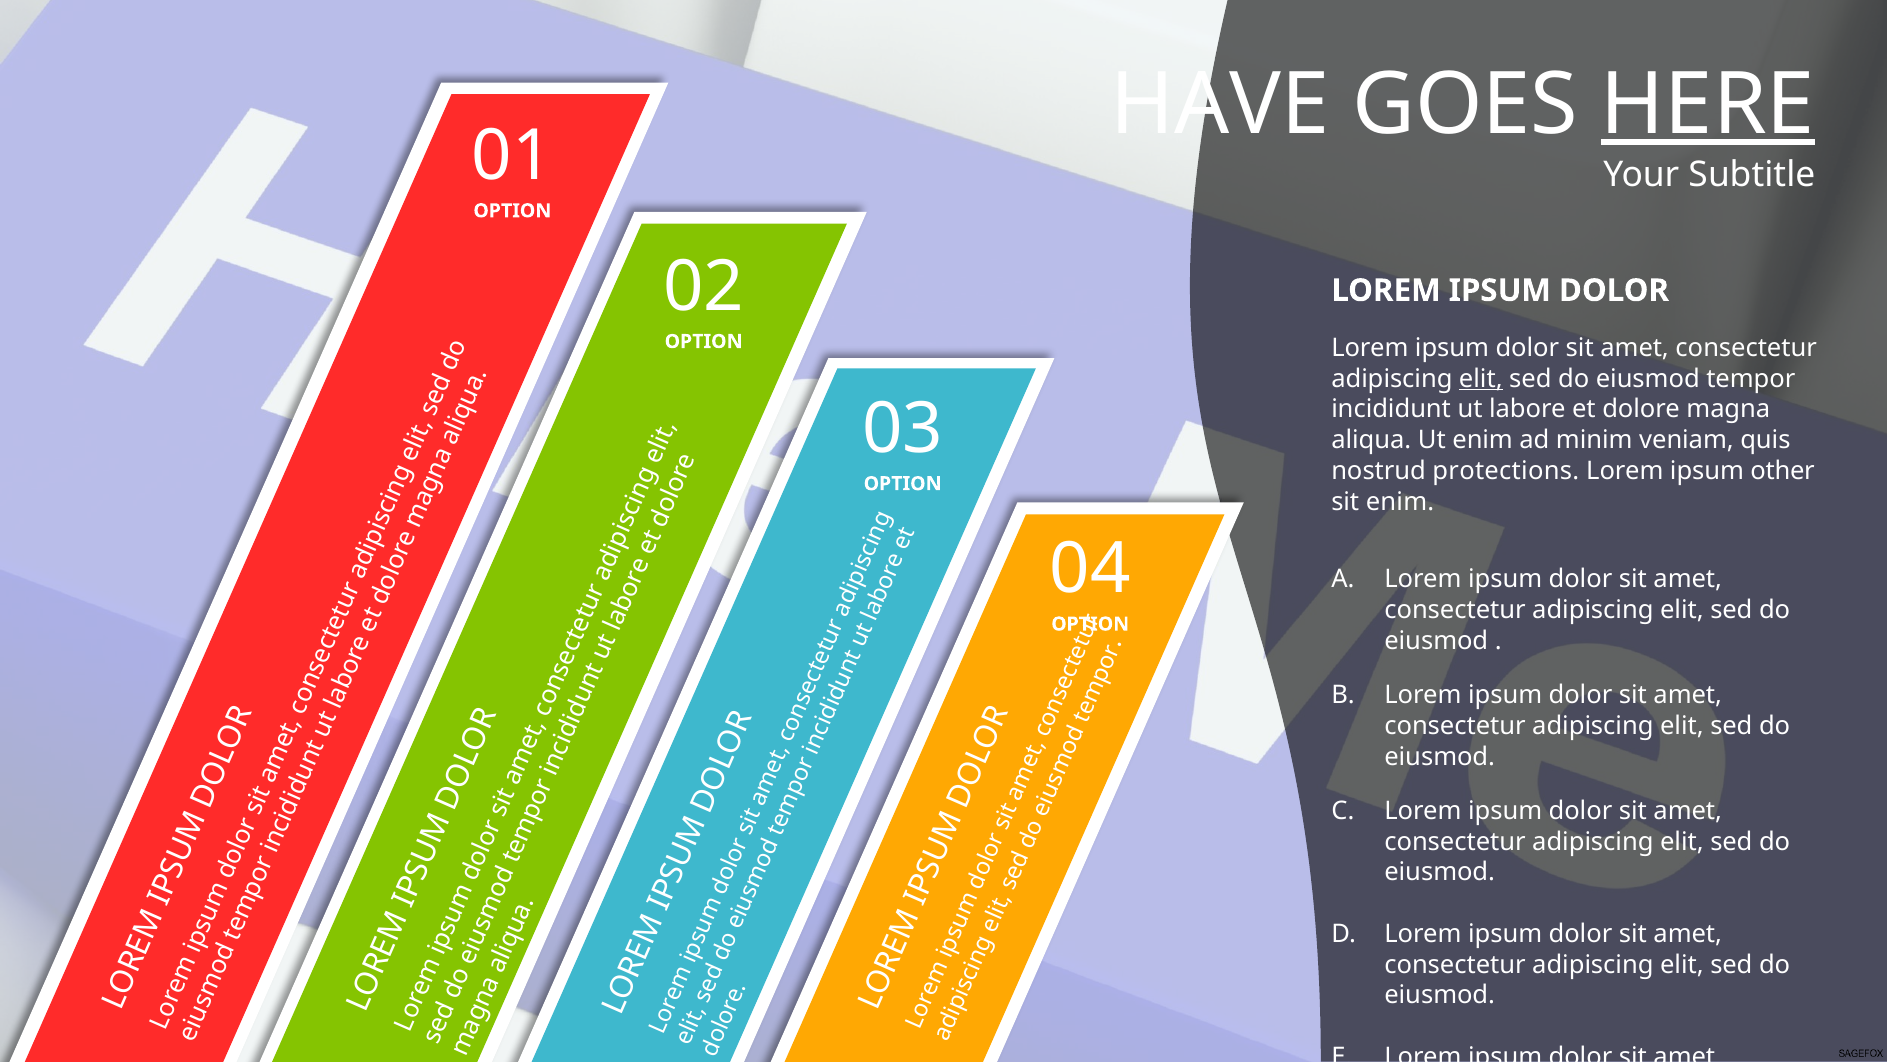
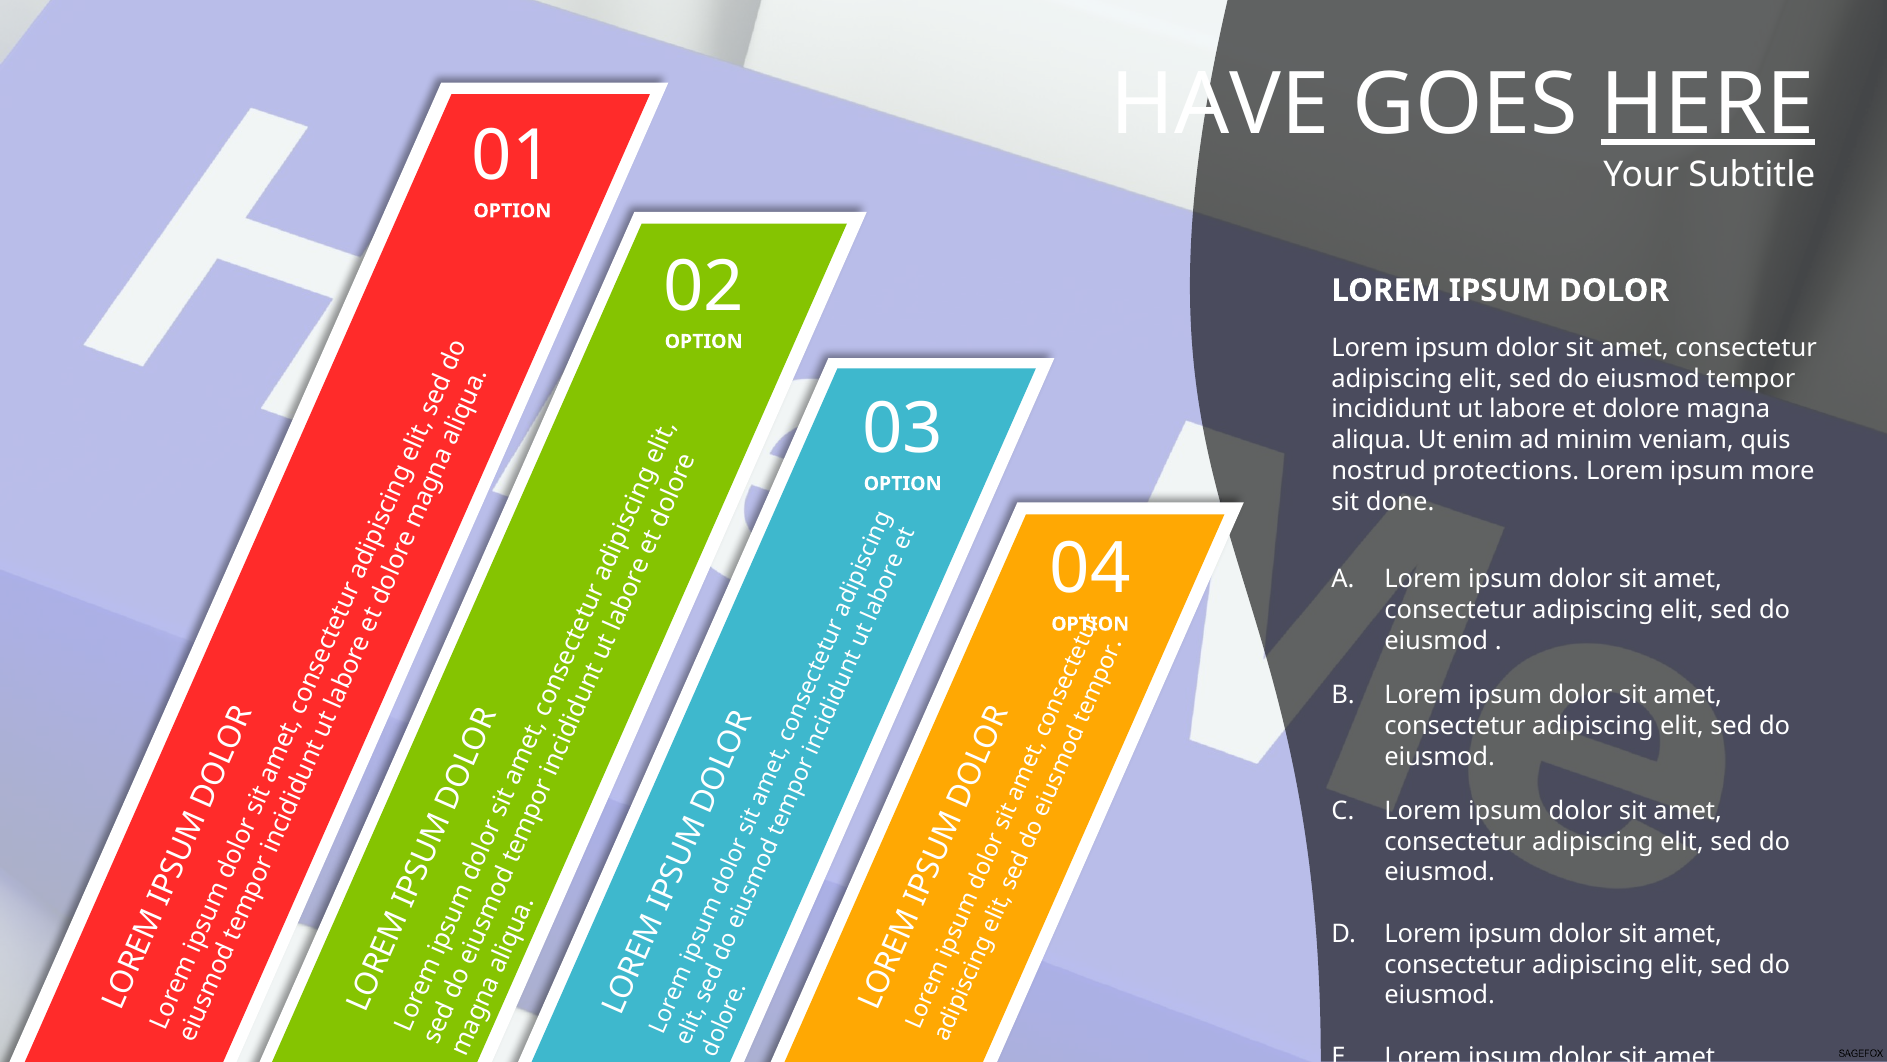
elit at (1481, 379) underline: present -> none
other: other -> more
sit enim: enim -> done
